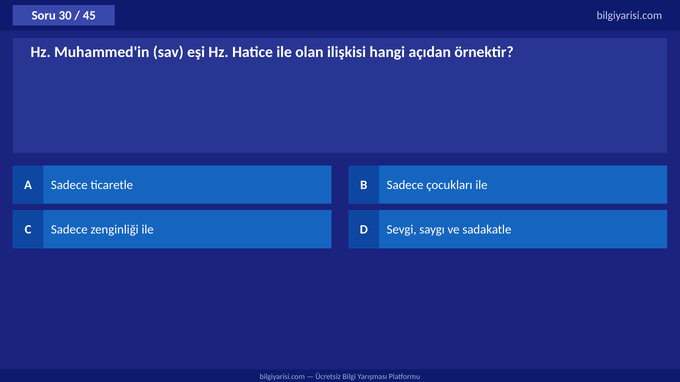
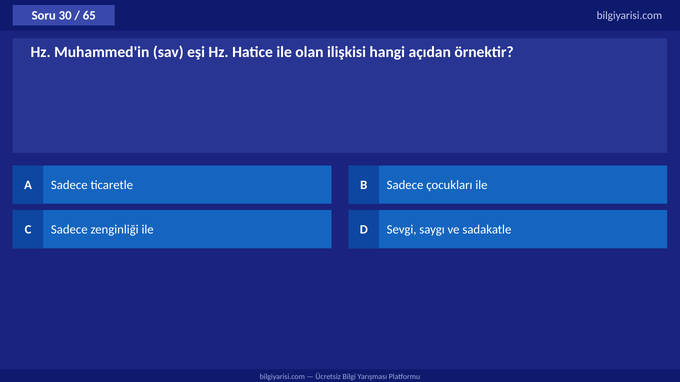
45: 45 -> 65
